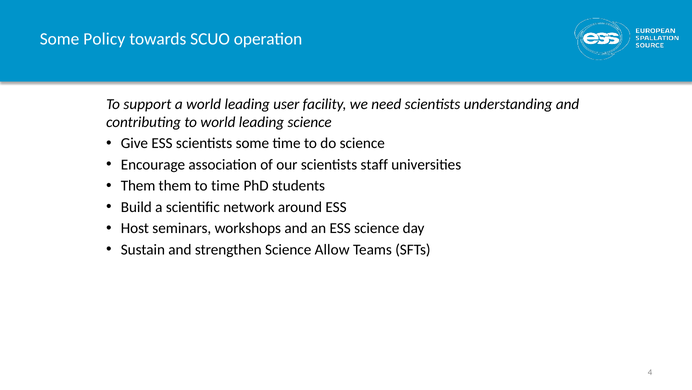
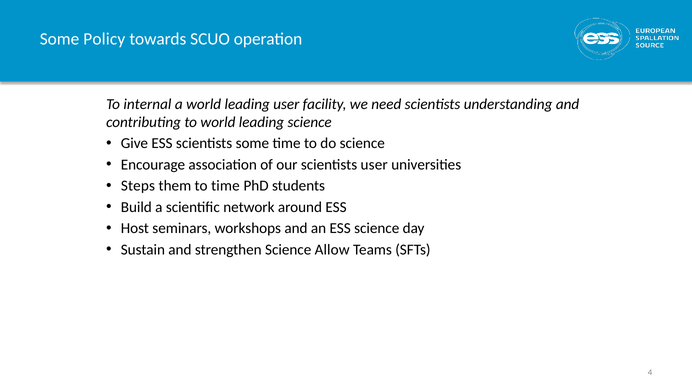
support: support -> internal
scientists staff: staff -> user
Them at (138, 186): Them -> Steps
